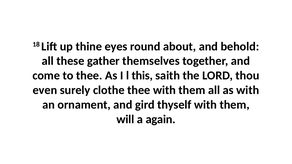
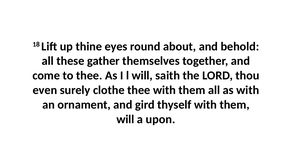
l this: this -> will
again: again -> upon
